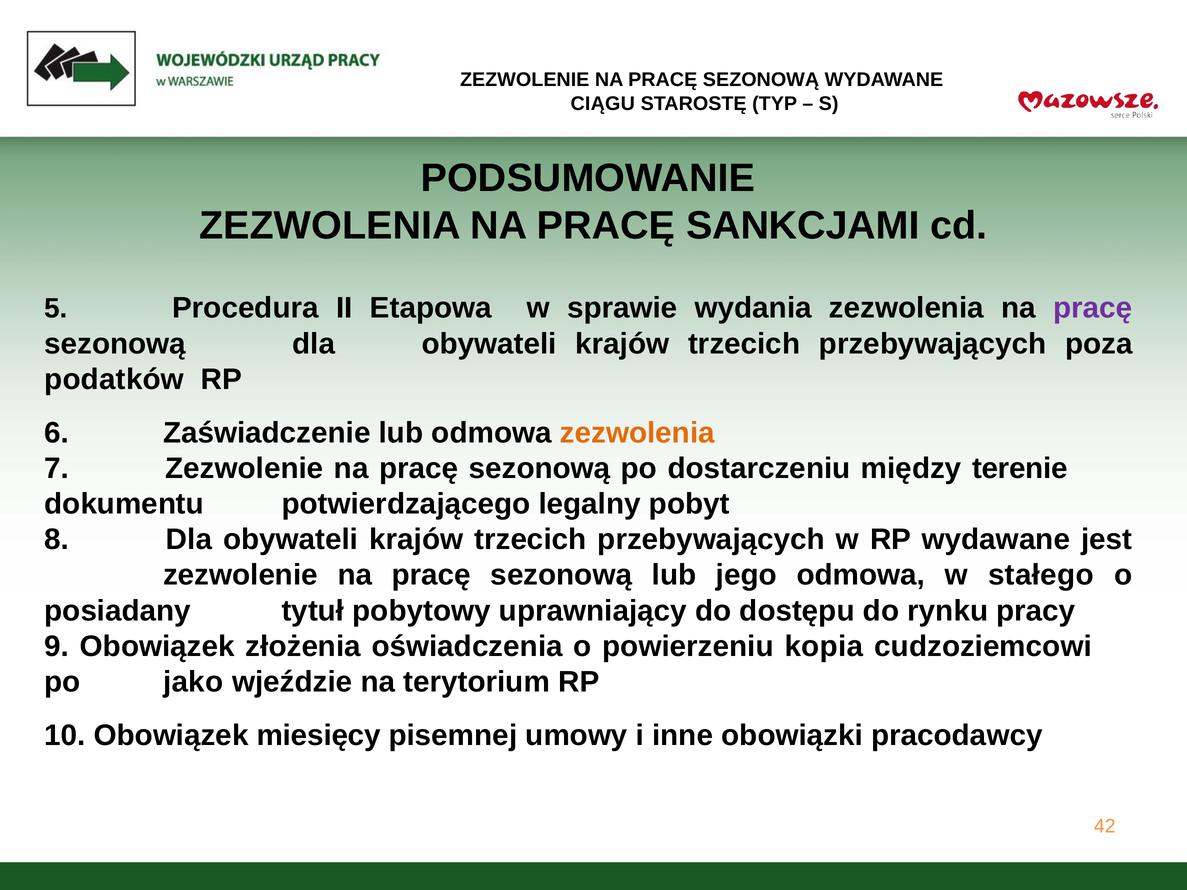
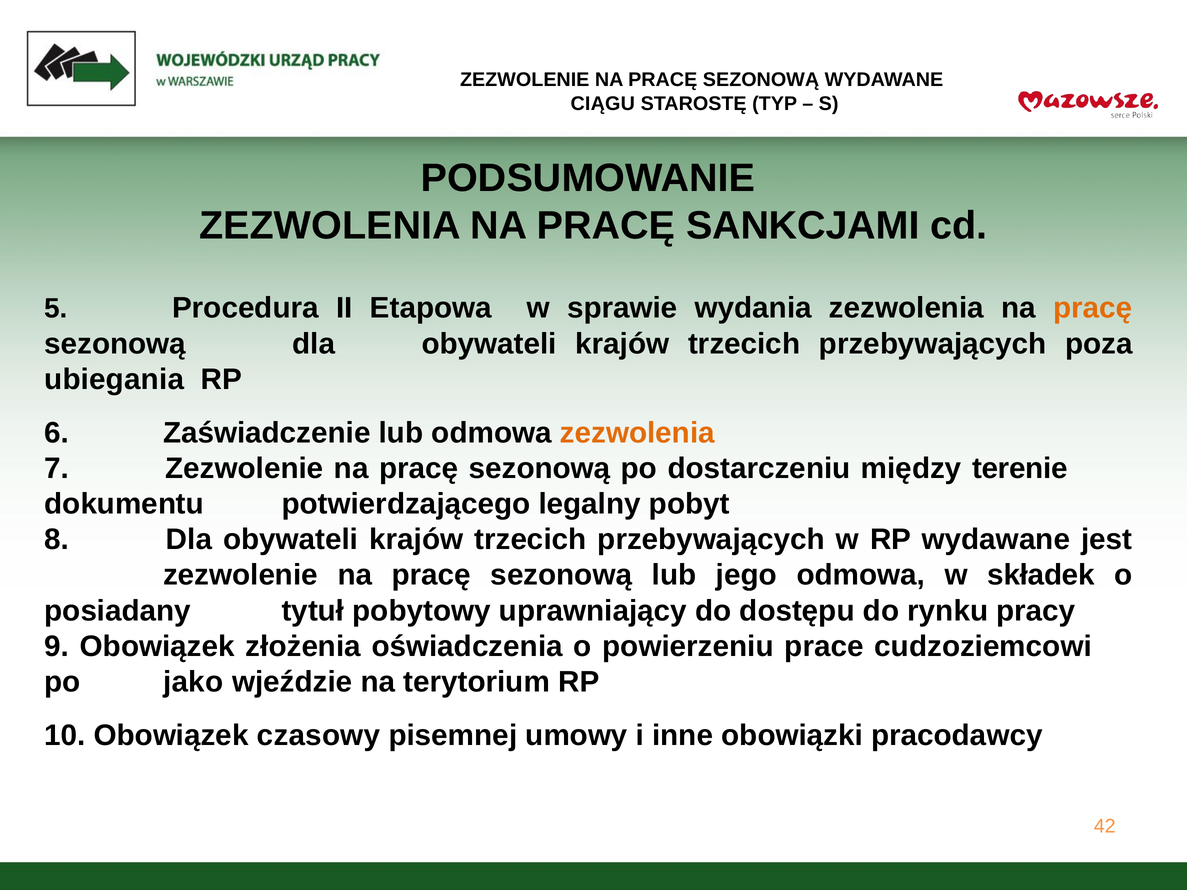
pracę at (1093, 308) colour: purple -> orange
podatków: podatków -> ubiegania
stałego: stałego -> składek
kopia: kopia -> prace
miesięcy: miesięcy -> czasowy
